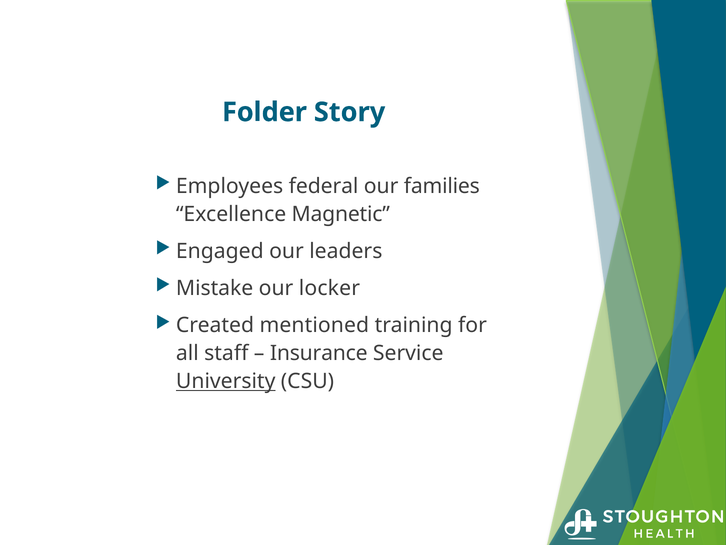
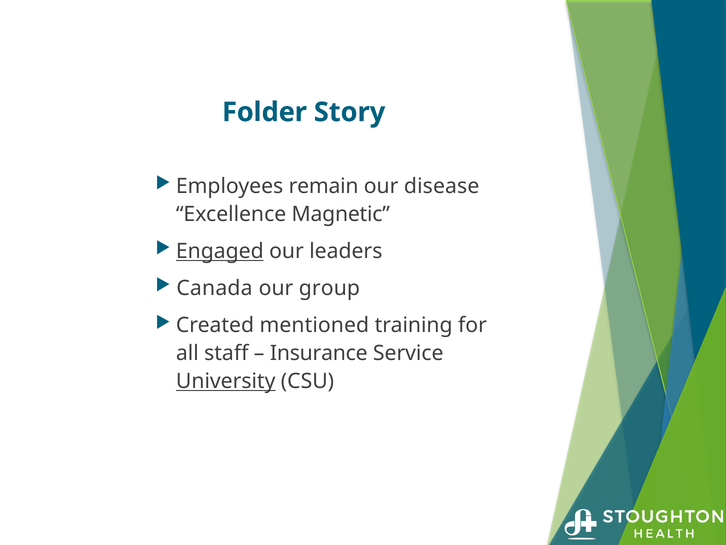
federal: federal -> remain
families: families -> disease
Engaged underline: none -> present
Mistake: Mistake -> Canada
locker: locker -> group
